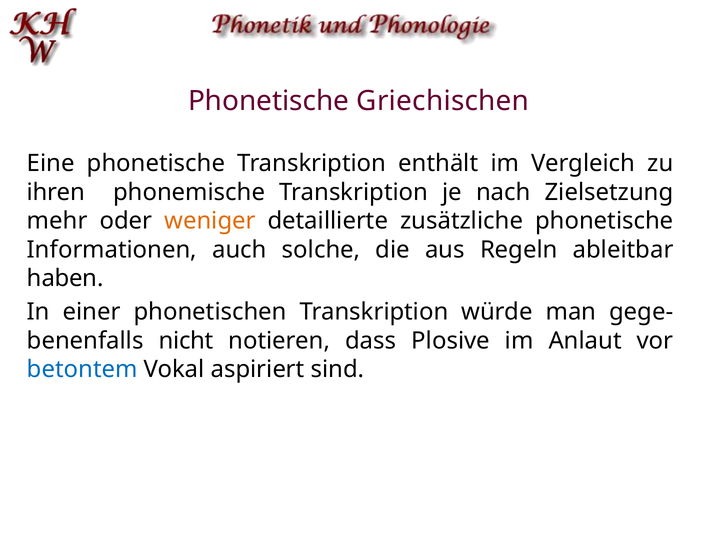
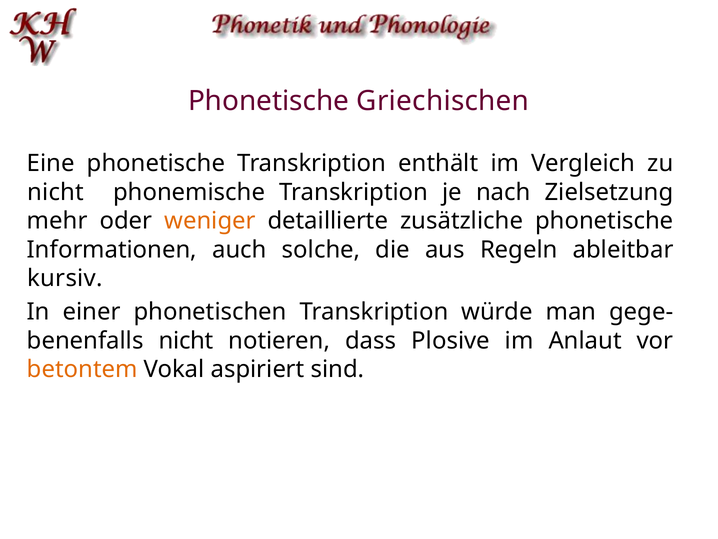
ihren at (56, 192): ihren -> nicht
haben: haben -> kursiv
betontem colour: blue -> orange
